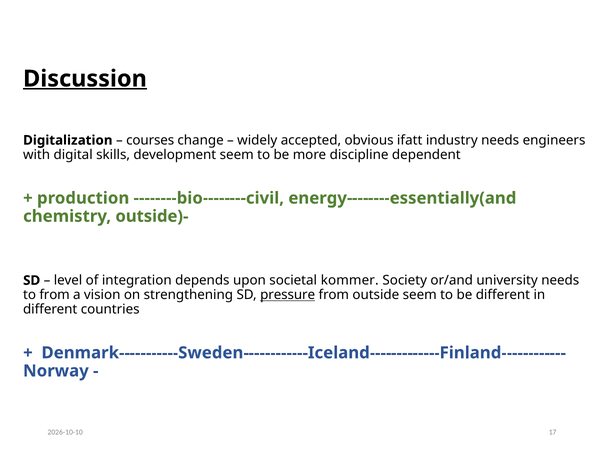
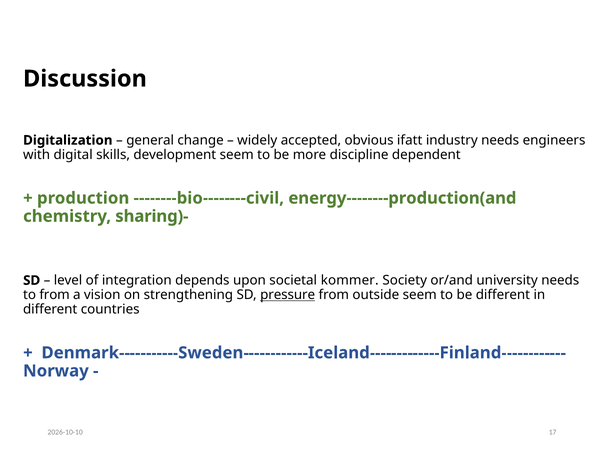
Discussion underline: present -> none
courses: courses -> general
energy--------essentially(and: energy--------essentially(and -> energy--------production(and
outside)-: outside)- -> sharing)-
